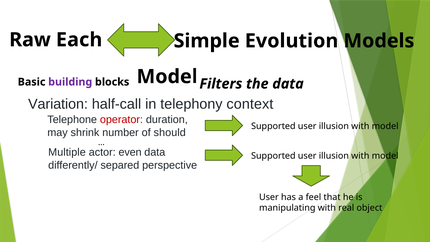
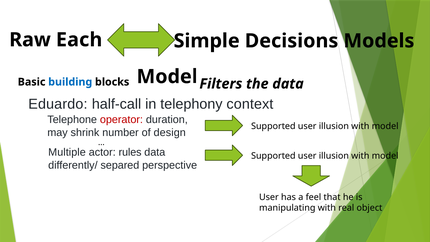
Evolution: Evolution -> Decisions
building colour: purple -> blue
Variation: Variation -> Eduardo
should: should -> design
even: even -> rules
